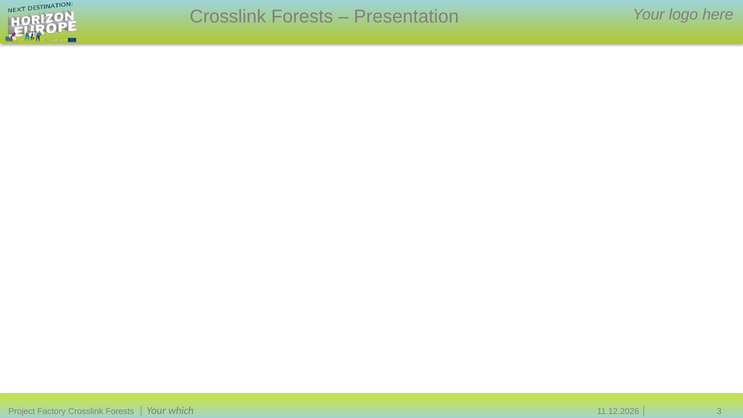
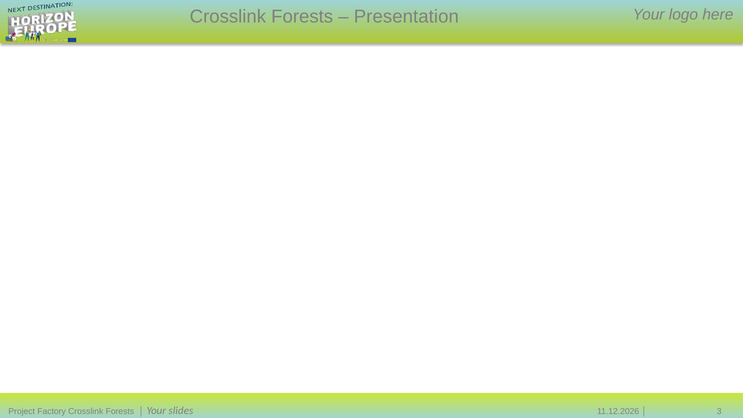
which: which -> slides
